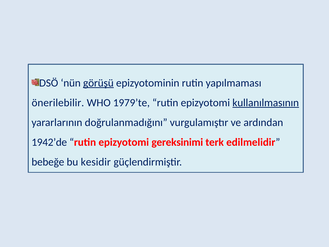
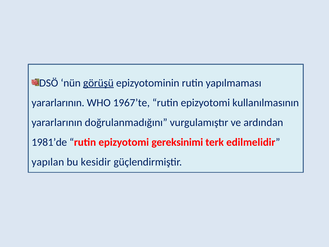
önerilebilir at (58, 103): önerilebilir -> yararlarının
1979’te: 1979’te -> 1967’te
kullanılmasının underline: present -> none
1942’de: 1942’de -> 1981’de
bebeğe: bebeğe -> yapılan
